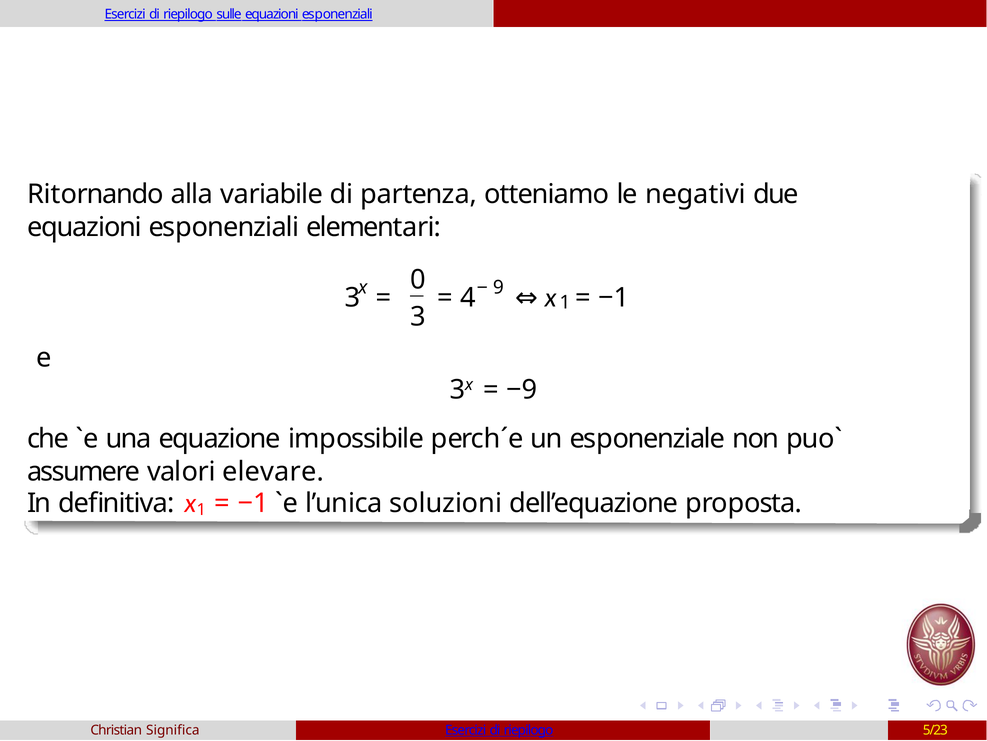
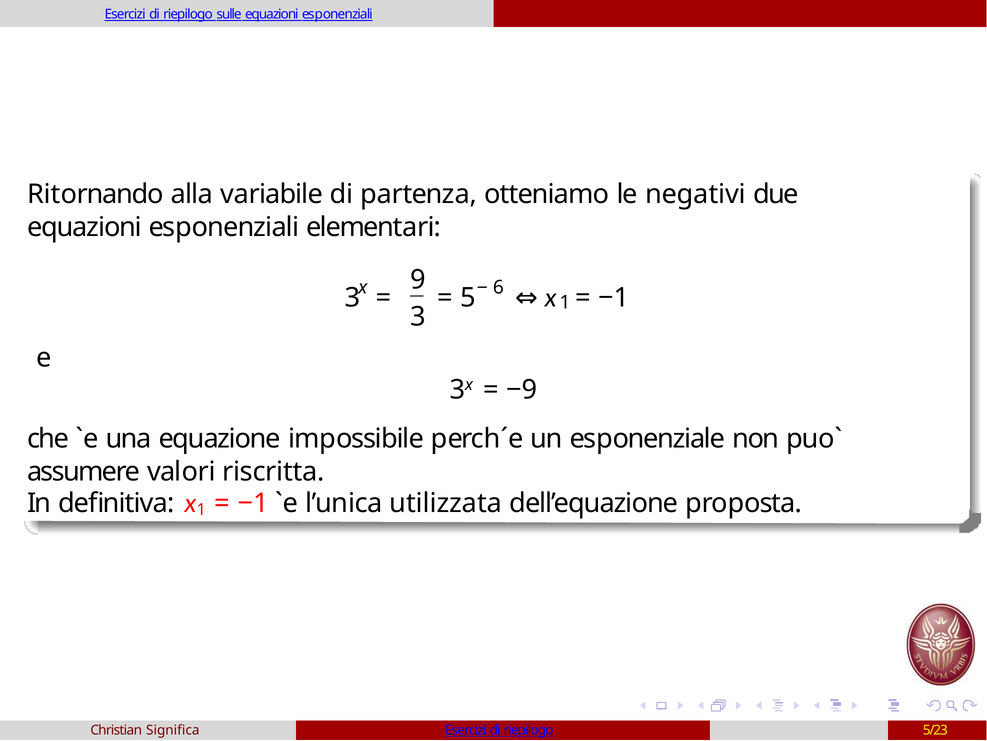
9: 9 -> 6
0: 0 -> 9
4: 4 -> 5
elevare: elevare -> riscritta
soluzioni: soluzioni -> utilizzata
